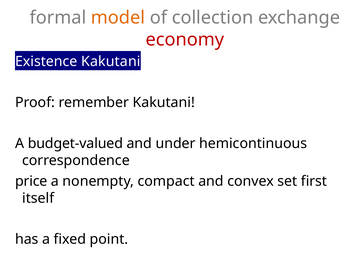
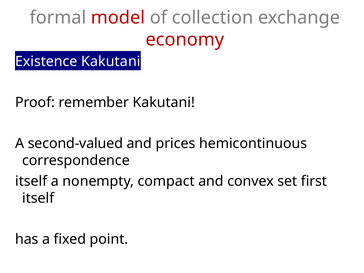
model colour: orange -> red
budget-valued: budget-valued -> second-valued
under: under -> prices
price at (31, 181): price -> itself
